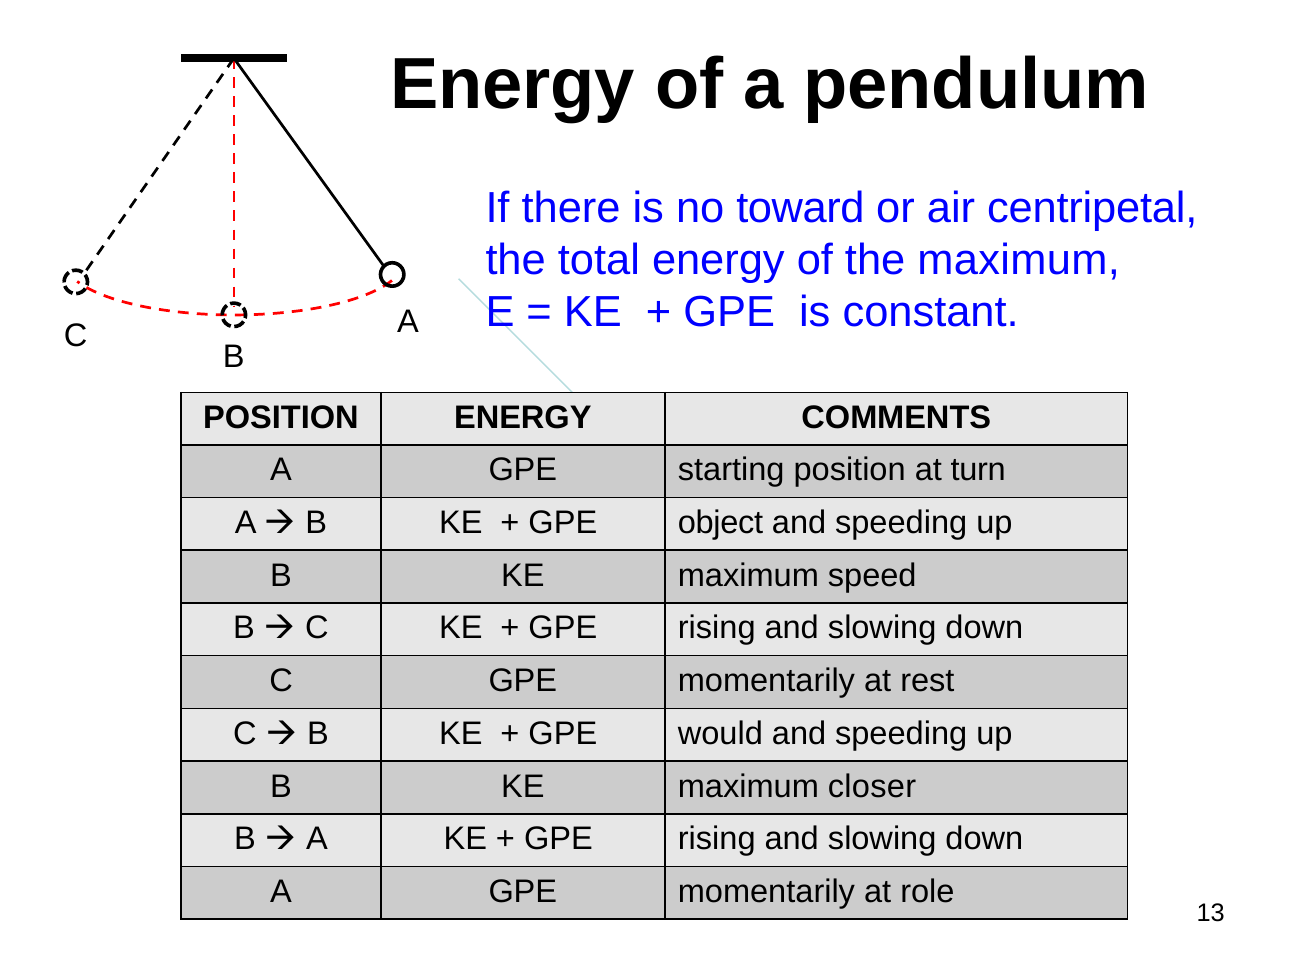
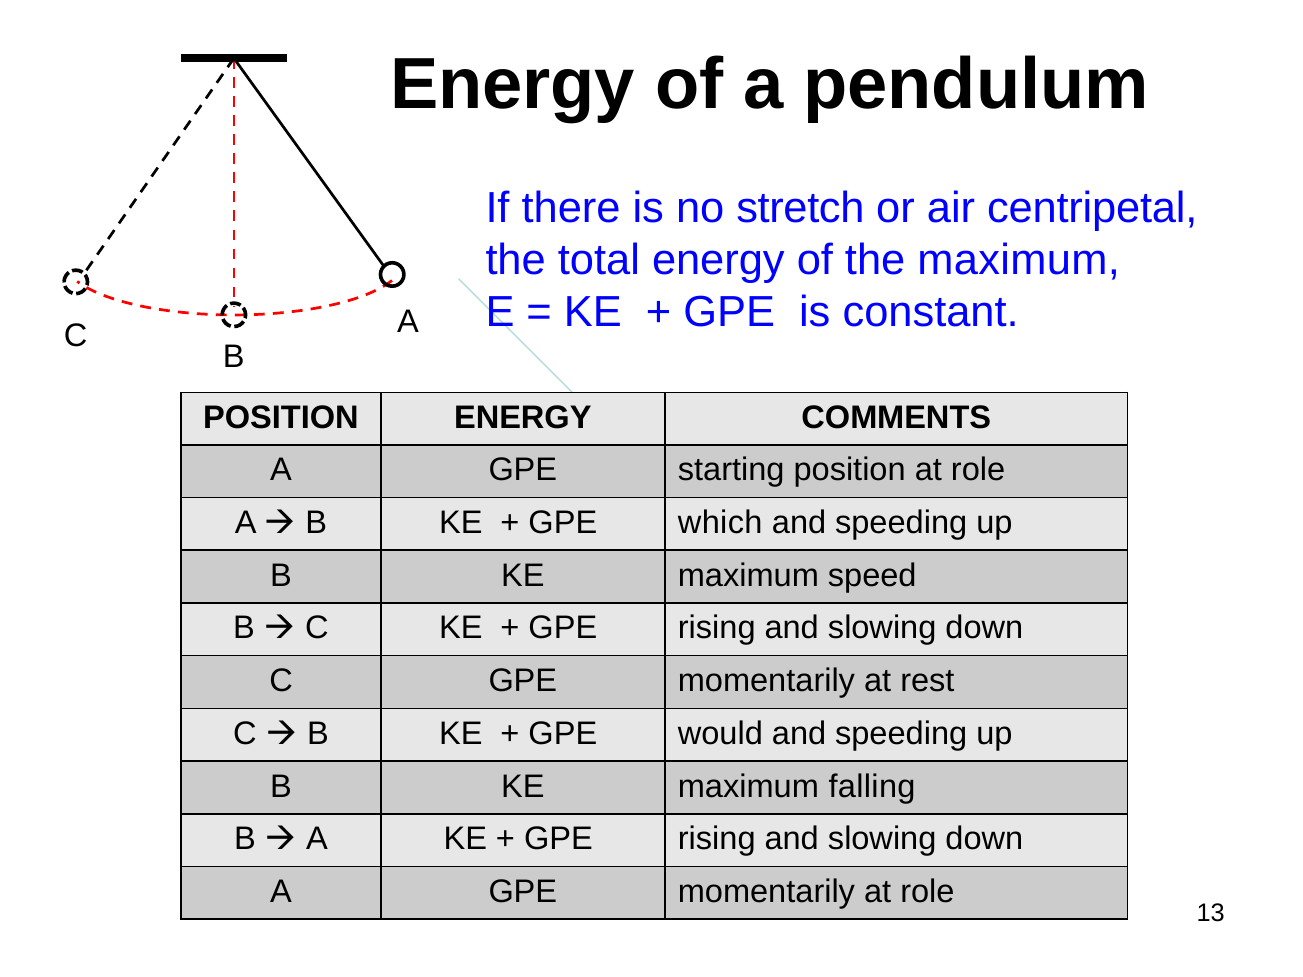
toward: toward -> stretch
position at turn: turn -> role
object: object -> which
closer: closer -> falling
